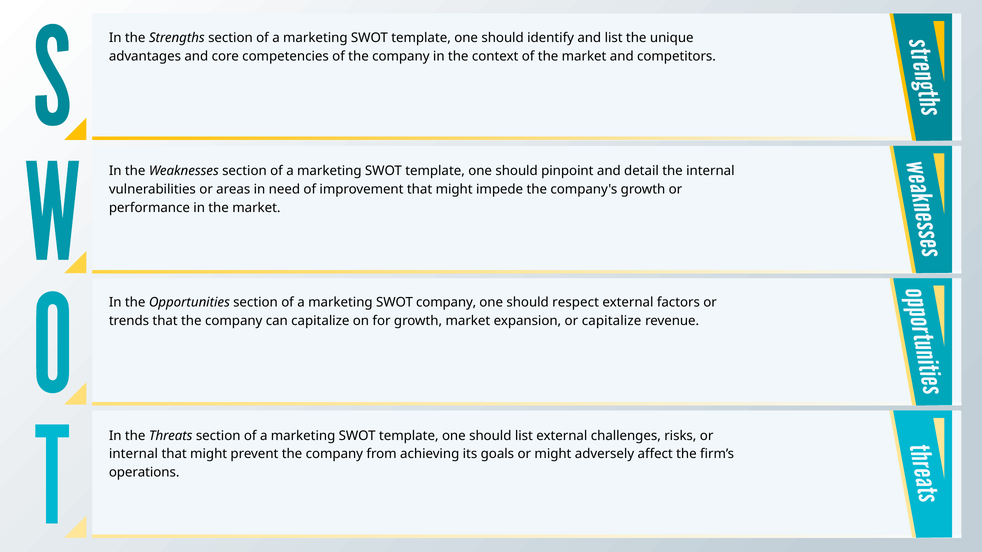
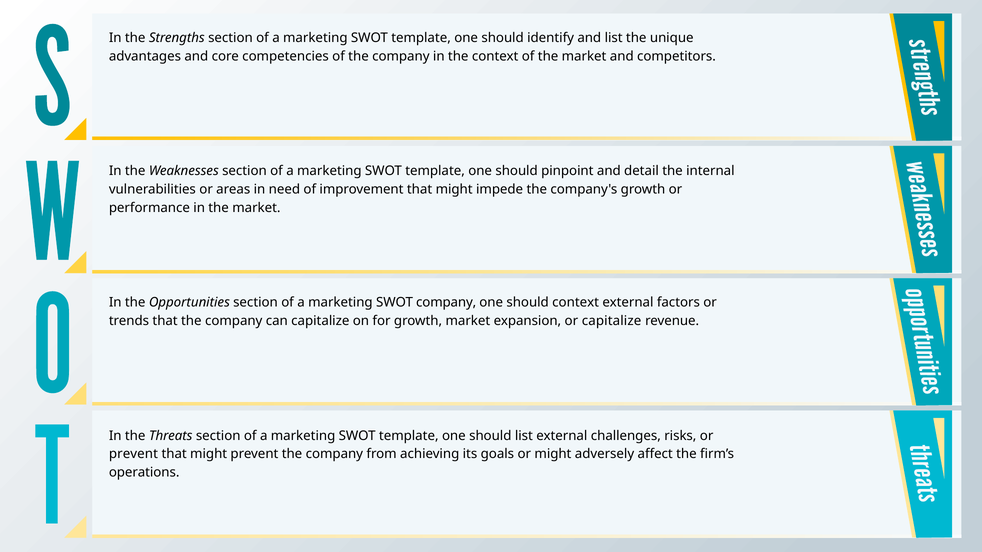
should respect: respect -> context
internal at (133, 454): internal -> prevent
